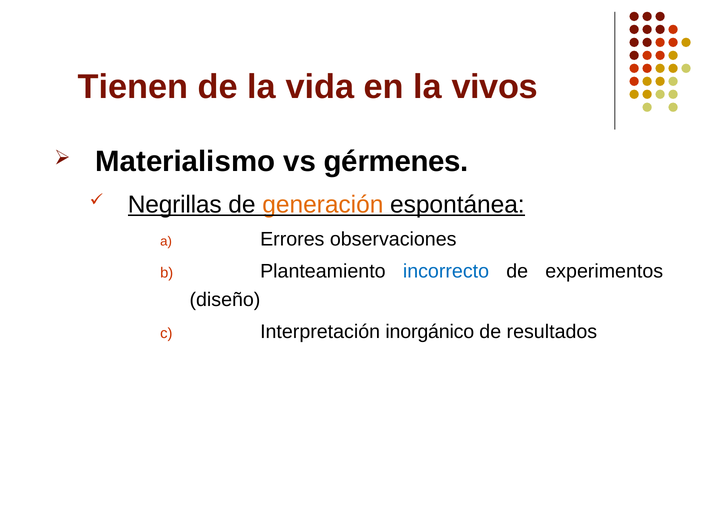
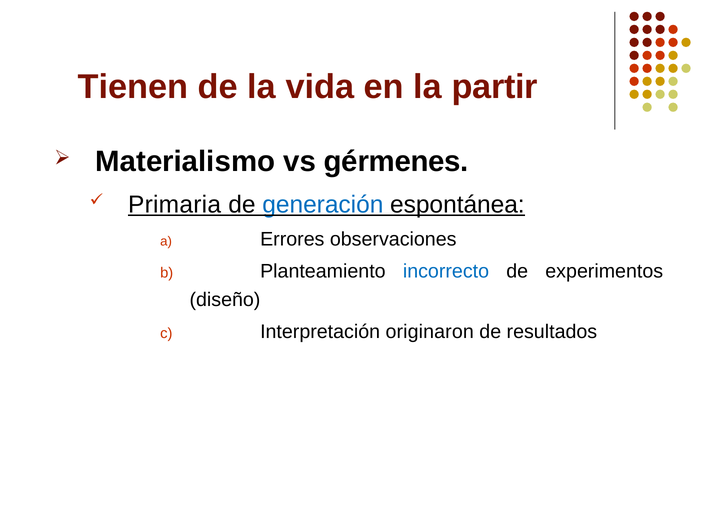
vivos: vivos -> partir
Negrillas: Negrillas -> Primaria
generación colour: orange -> blue
inorgánico: inorgánico -> originaron
